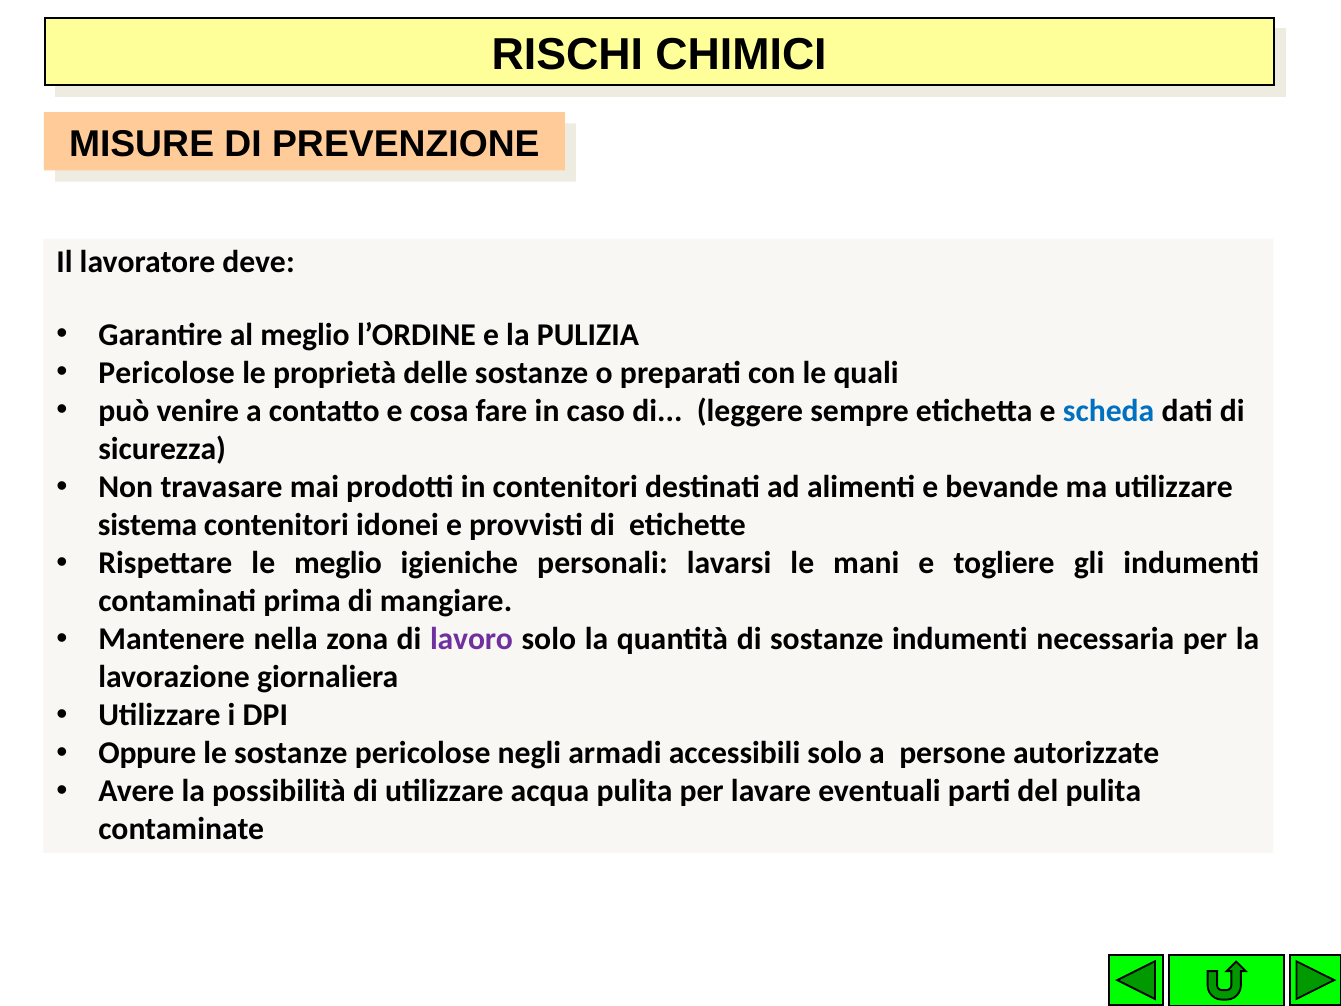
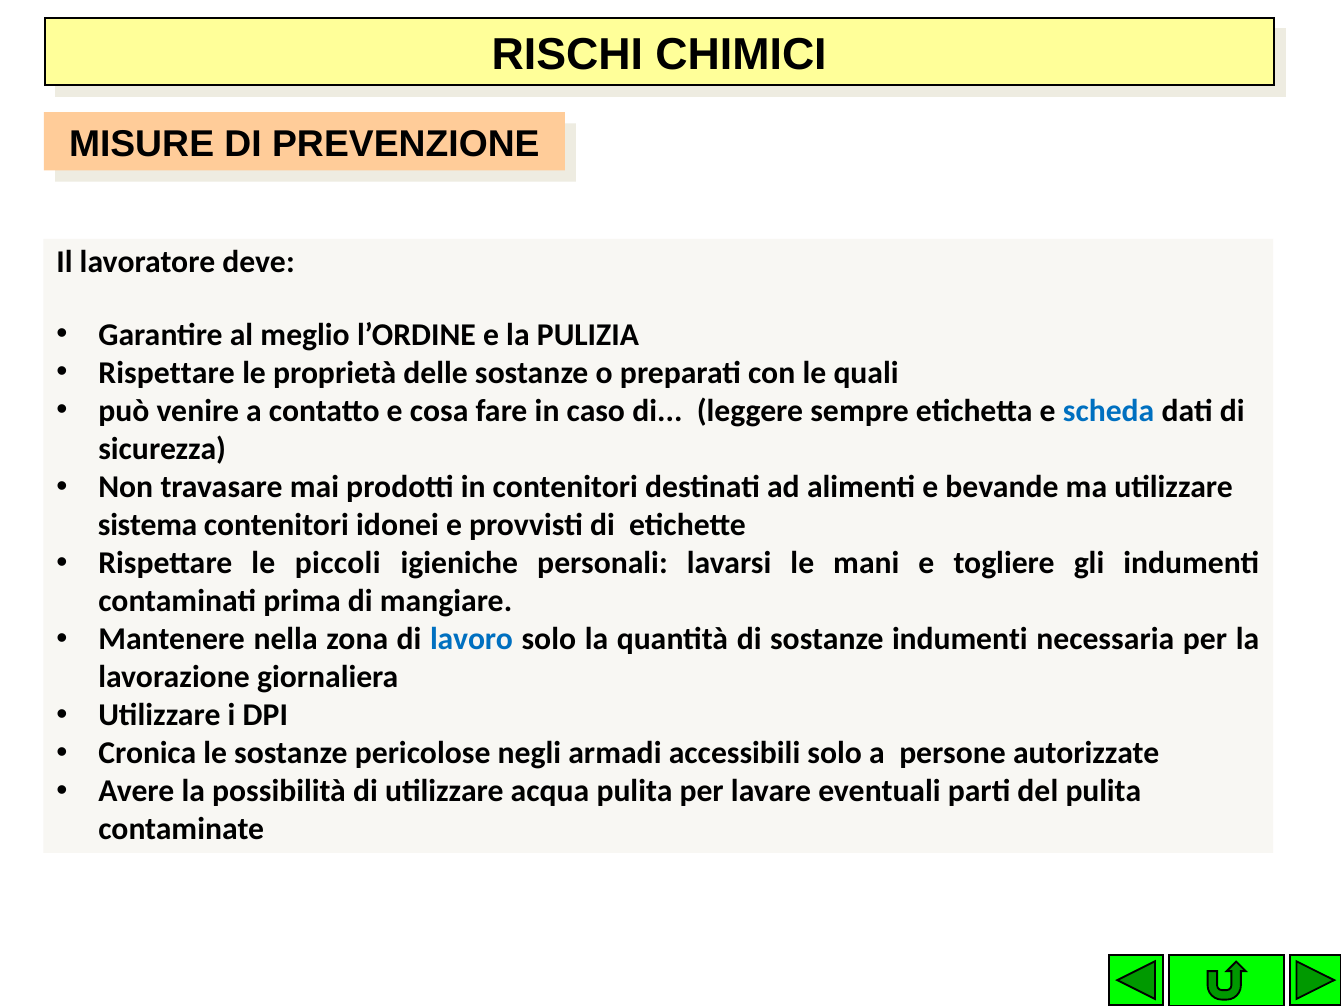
Pericolose at (167, 373): Pericolose -> Rispettare
le meglio: meglio -> piccoli
lavoro colour: purple -> blue
Oppure: Oppure -> Cronica
